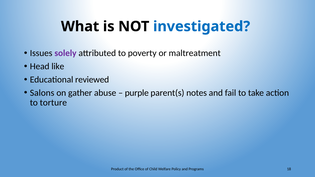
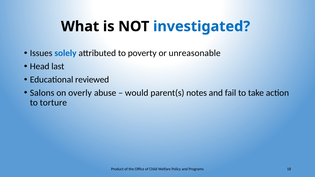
solely colour: purple -> blue
maltreatment: maltreatment -> unreasonable
like: like -> last
gather: gather -> overly
purple: purple -> would
